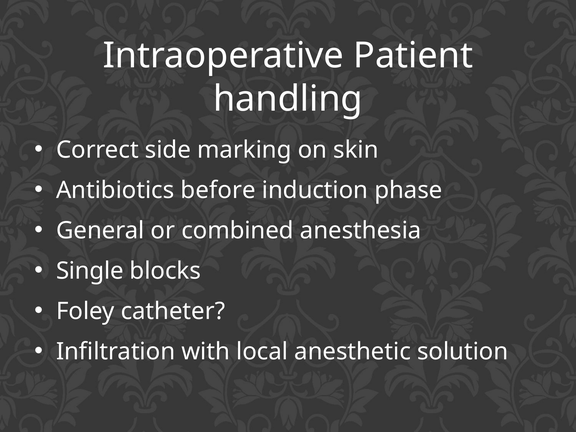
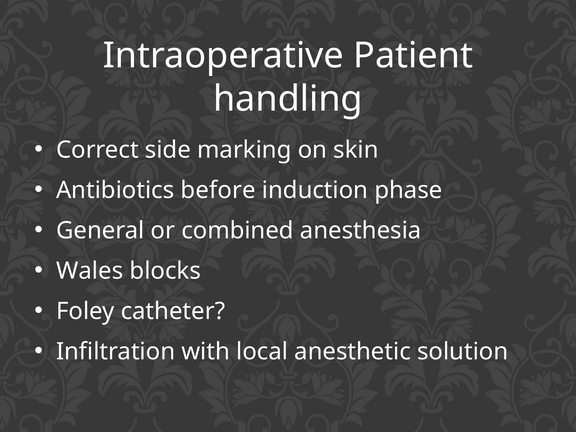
Single: Single -> Wales
